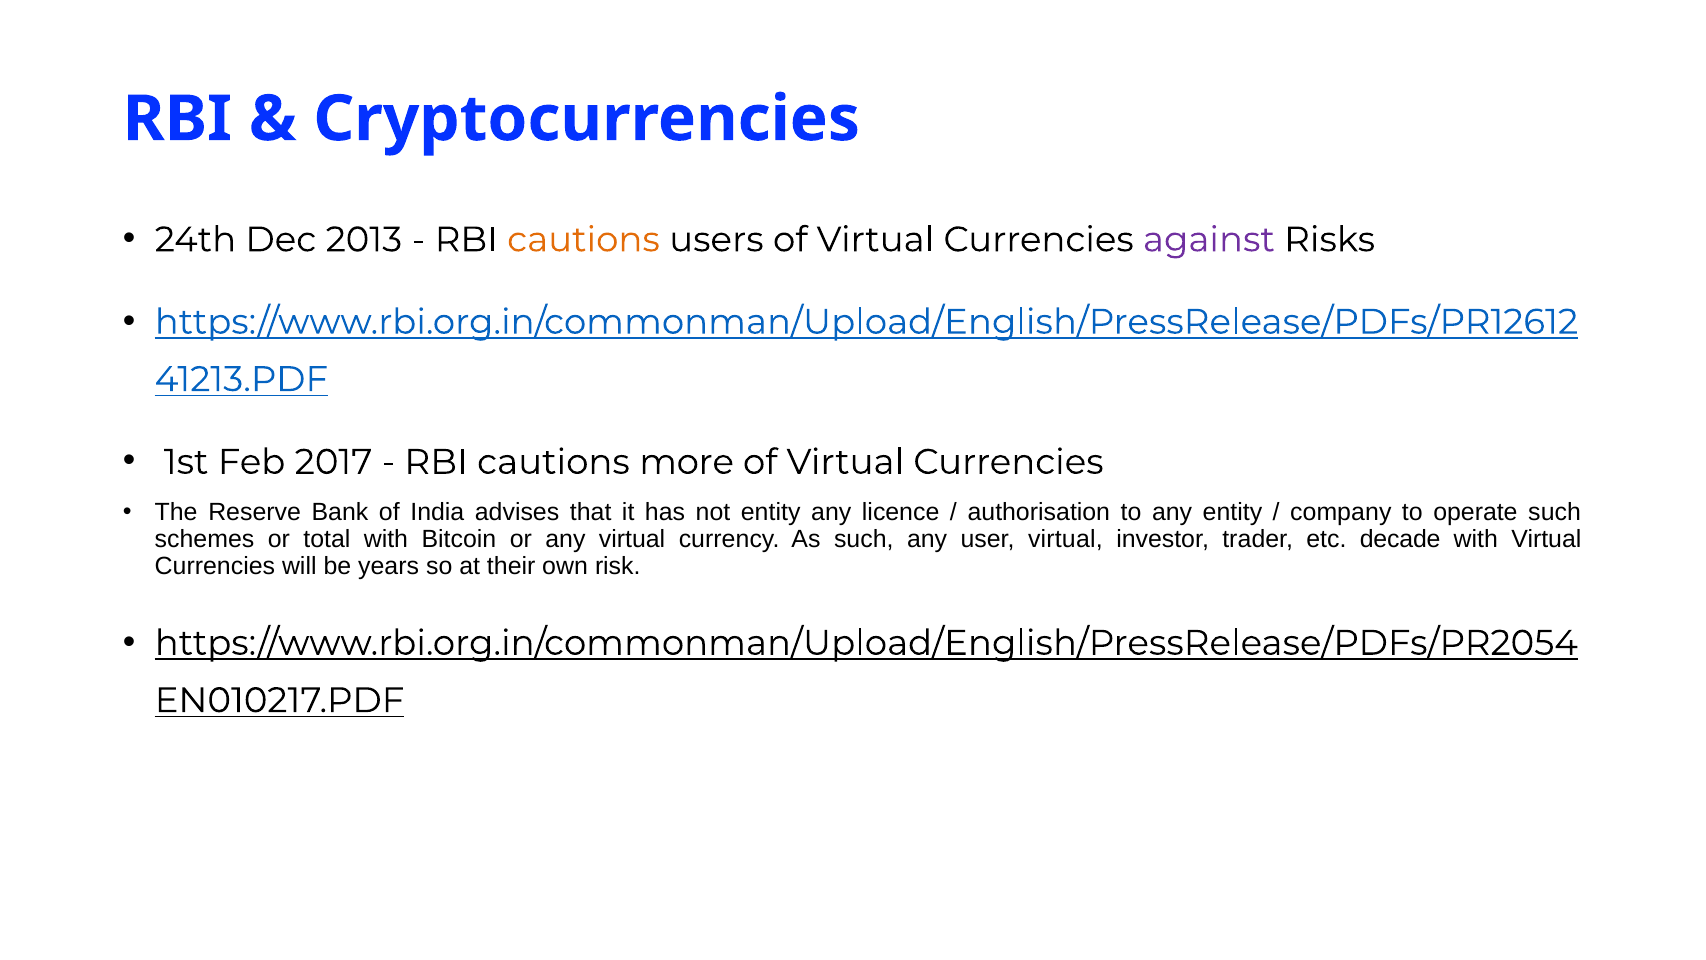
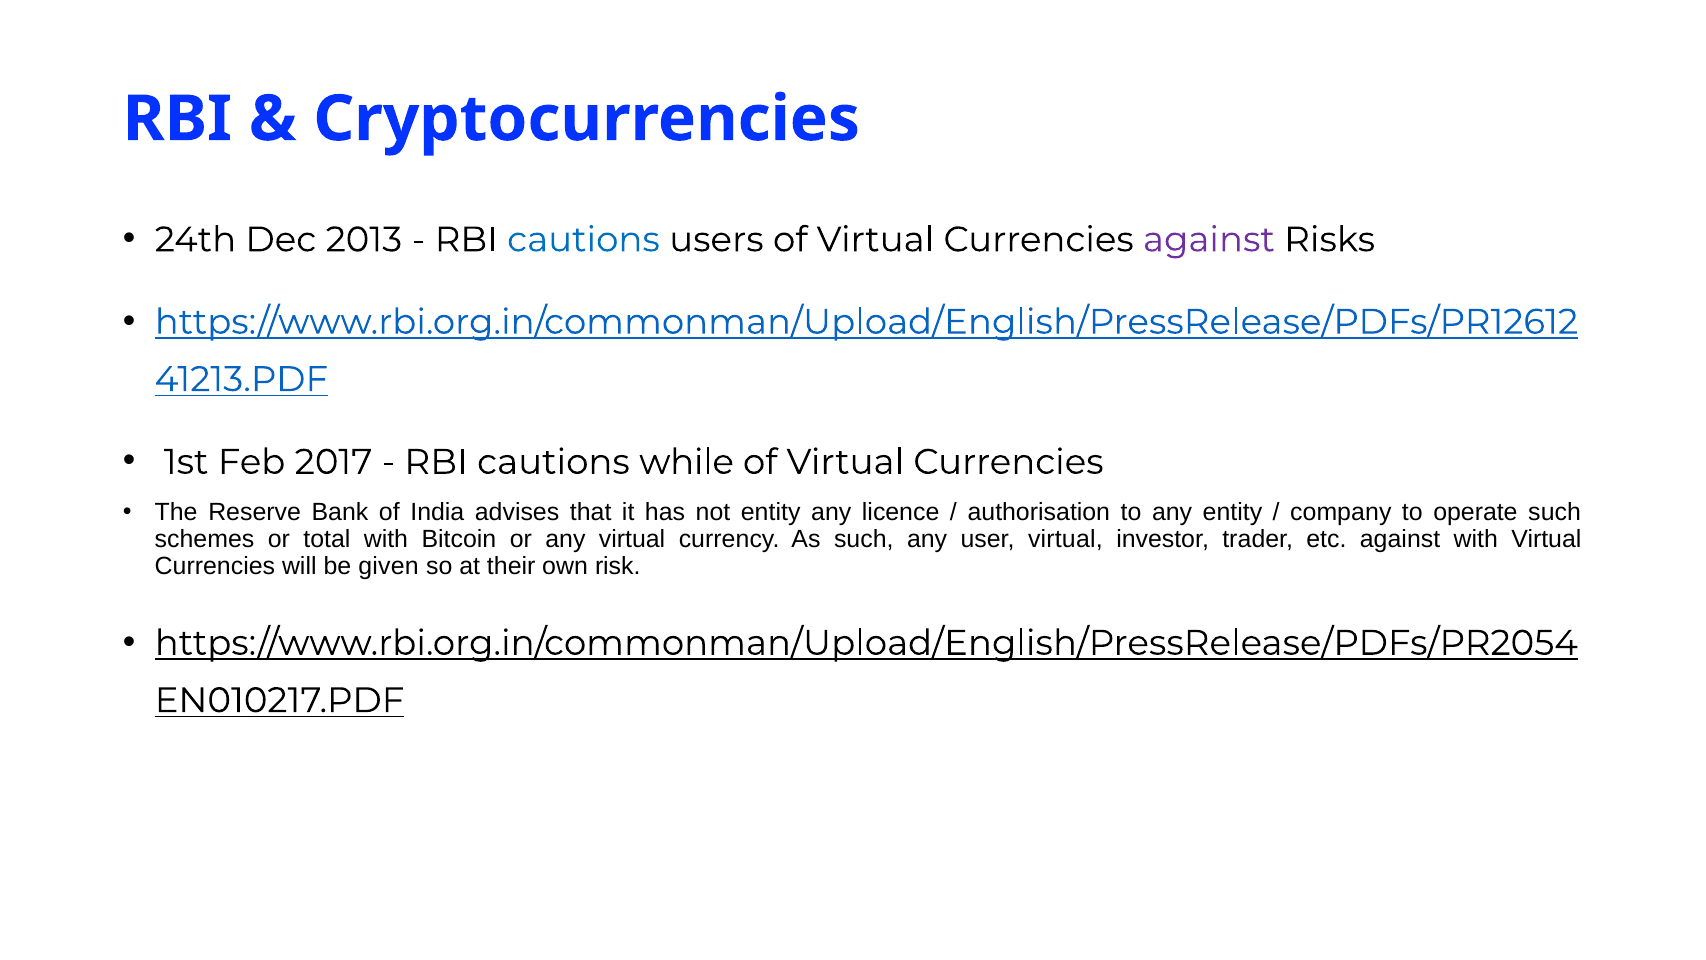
cautions at (584, 240) colour: orange -> blue
more: more -> while
etc decade: decade -> against
years: years -> given
